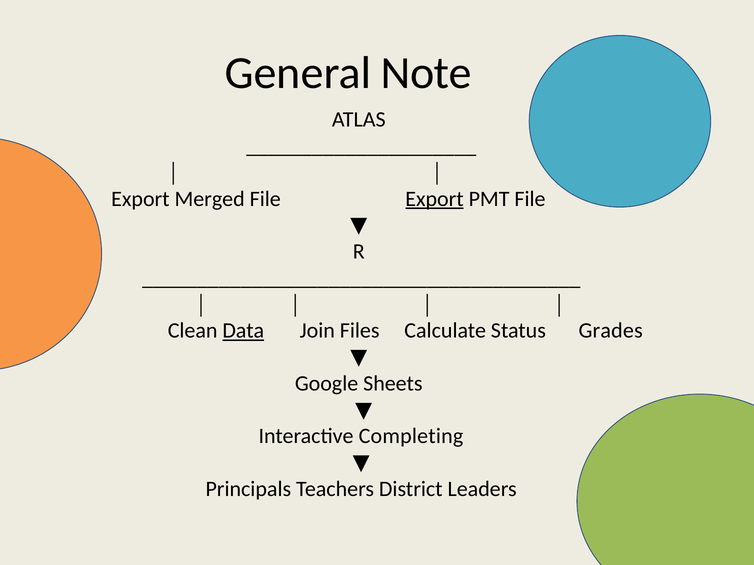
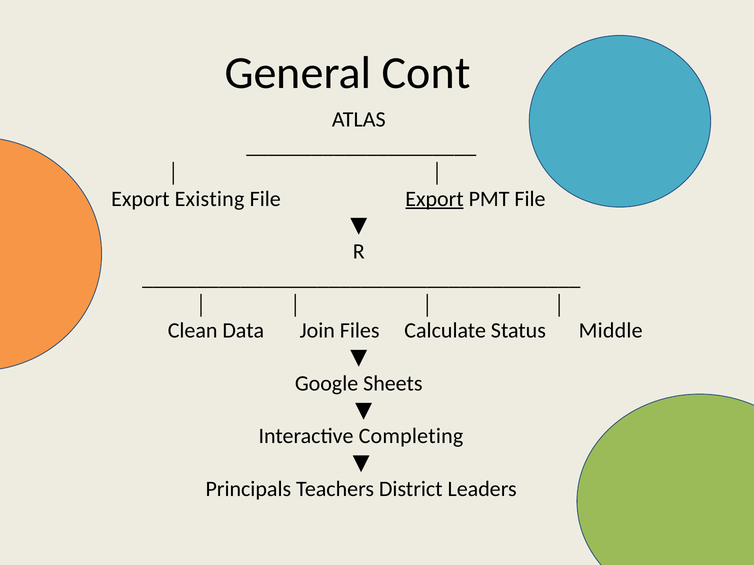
Note: Note -> Cont
Merged: Merged -> Existing
Data underline: present -> none
Grades: Grades -> Middle
